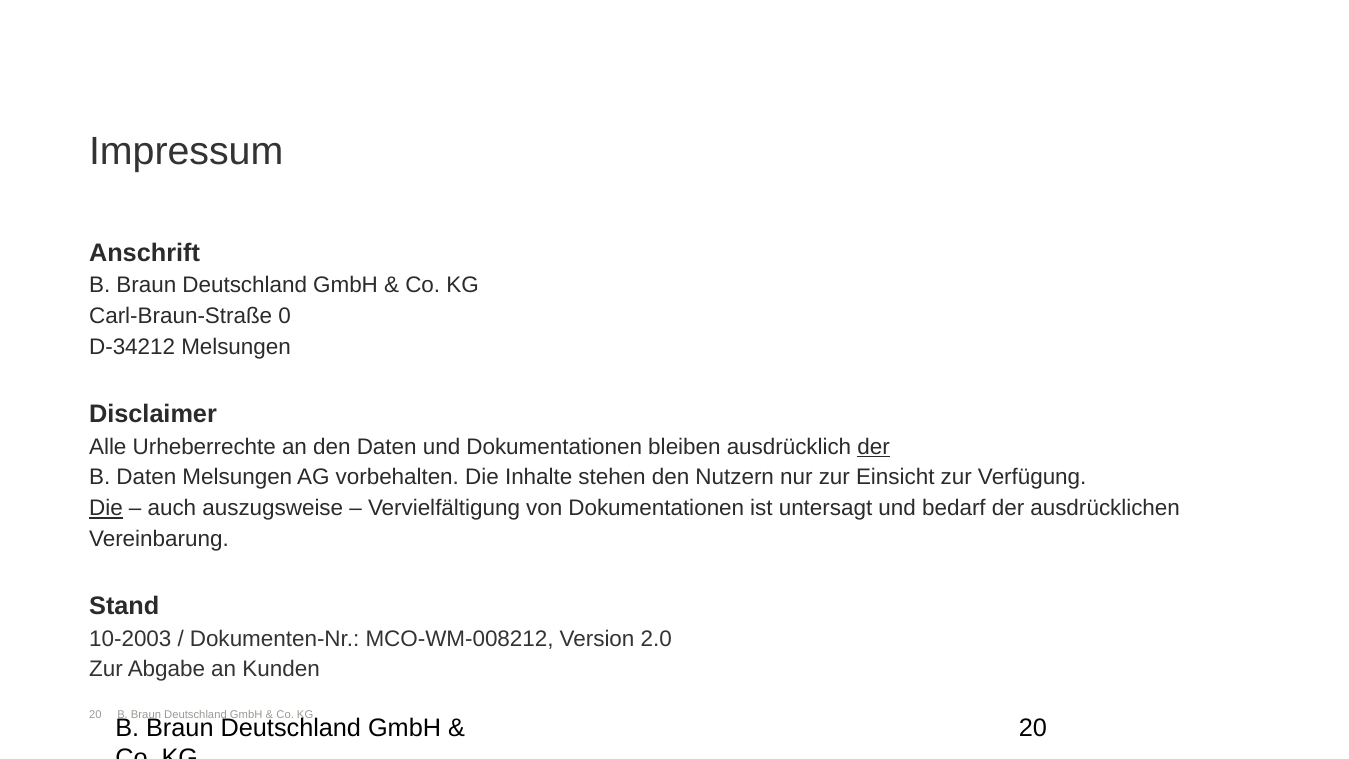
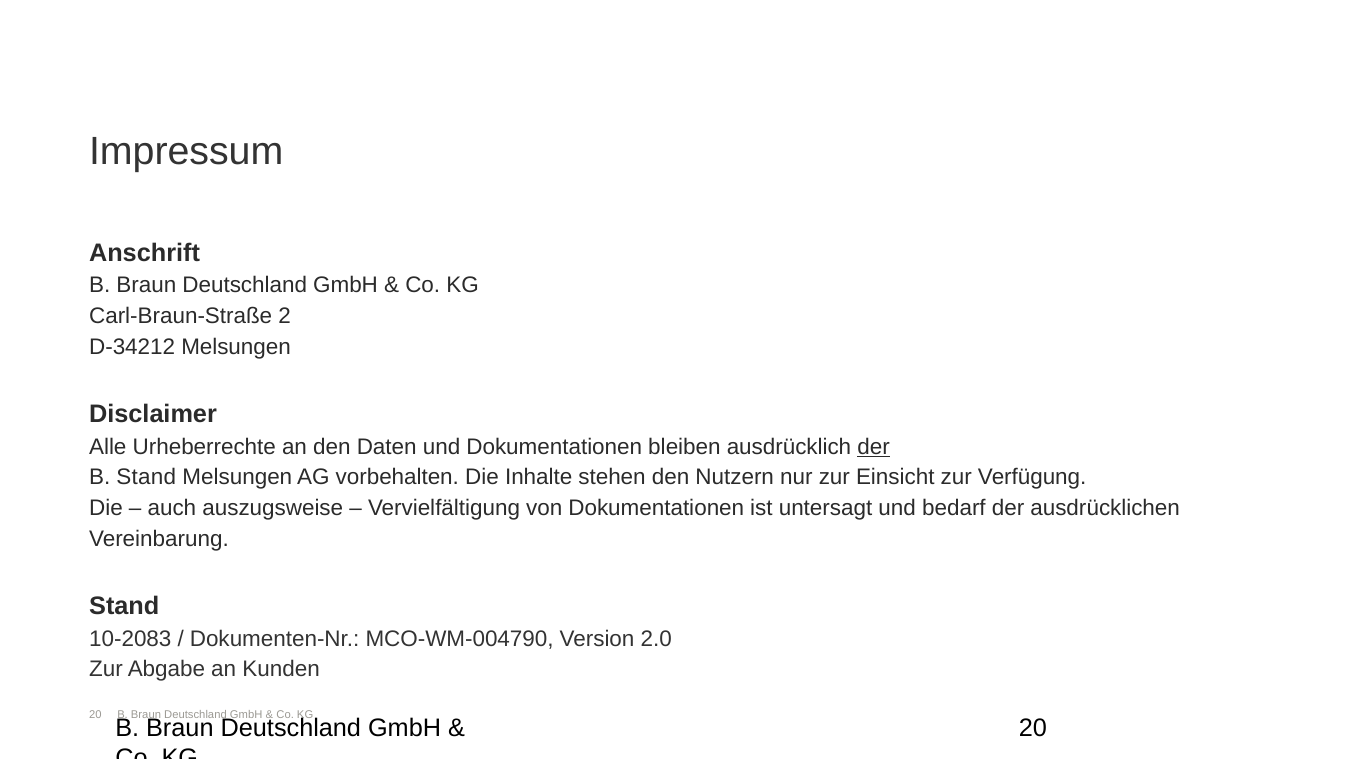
0: 0 -> 2
B Daten: Daten -> Stand
Die at (106, 508) underline: present -> none
10-2003: 10-2003 -> 10-2083
MCO-WM-008212: MCO-WM-008212 -> MCO-WM-004790
